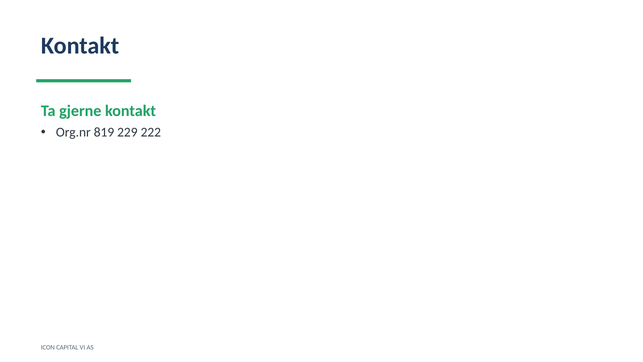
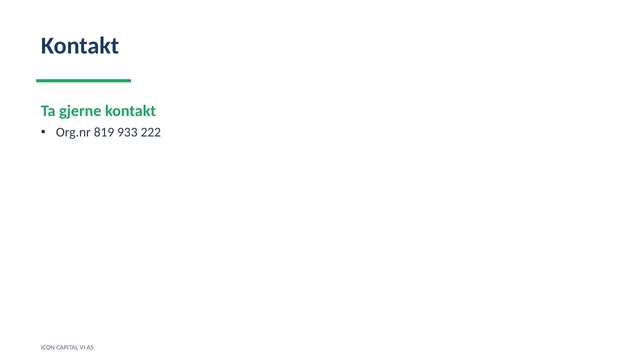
229: 229 -> 933
